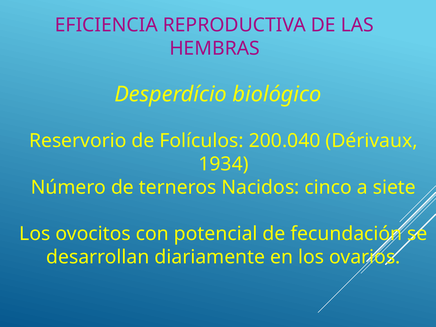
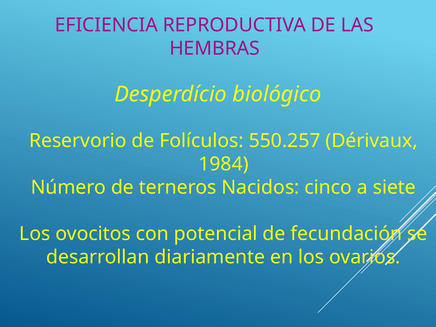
200.040: 200.040 -> 550.257
1934: 1934 -> 1984
